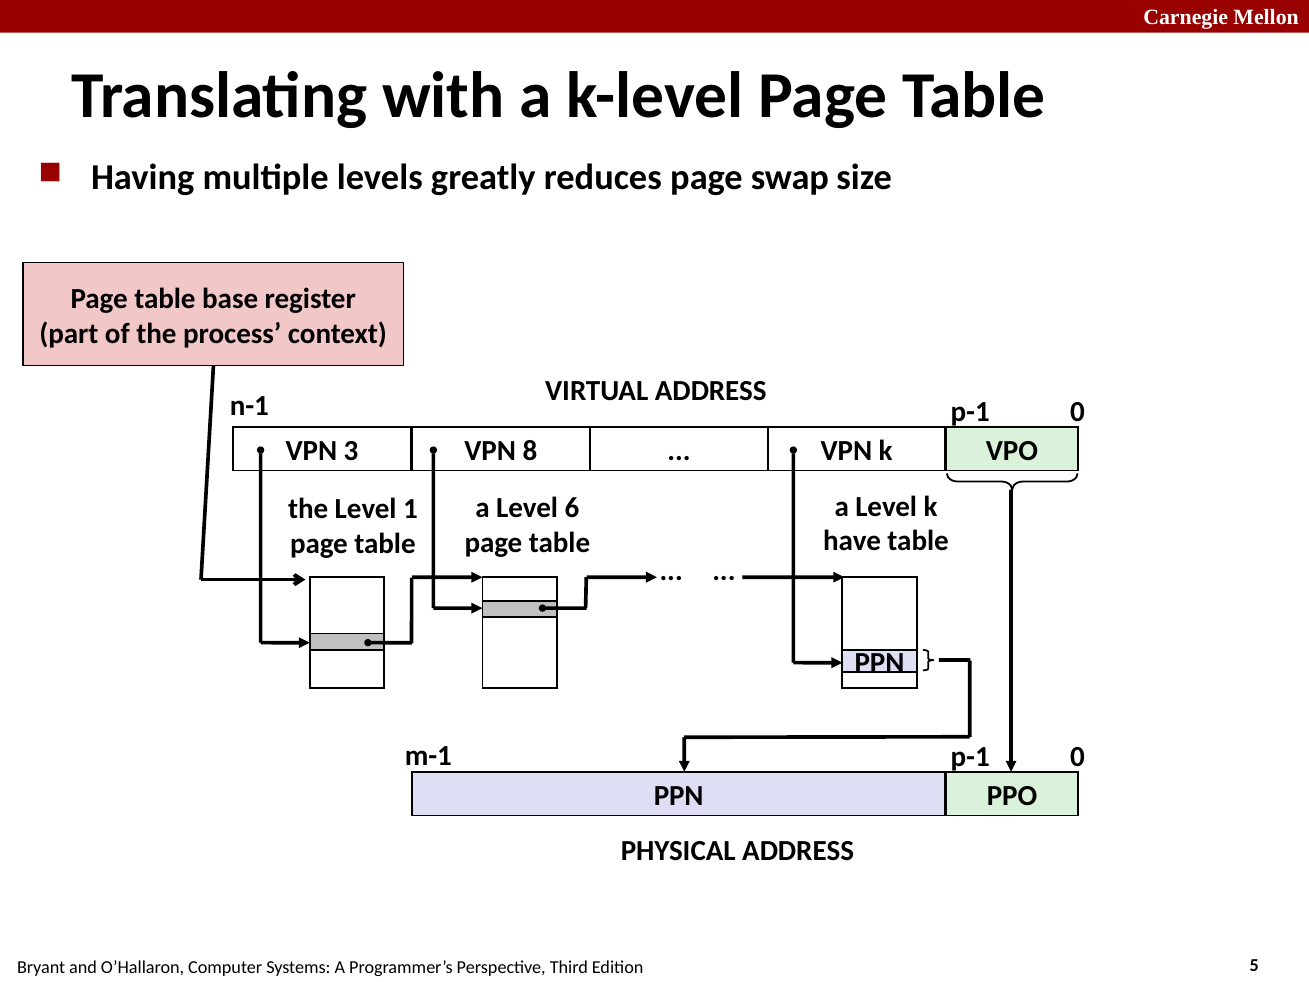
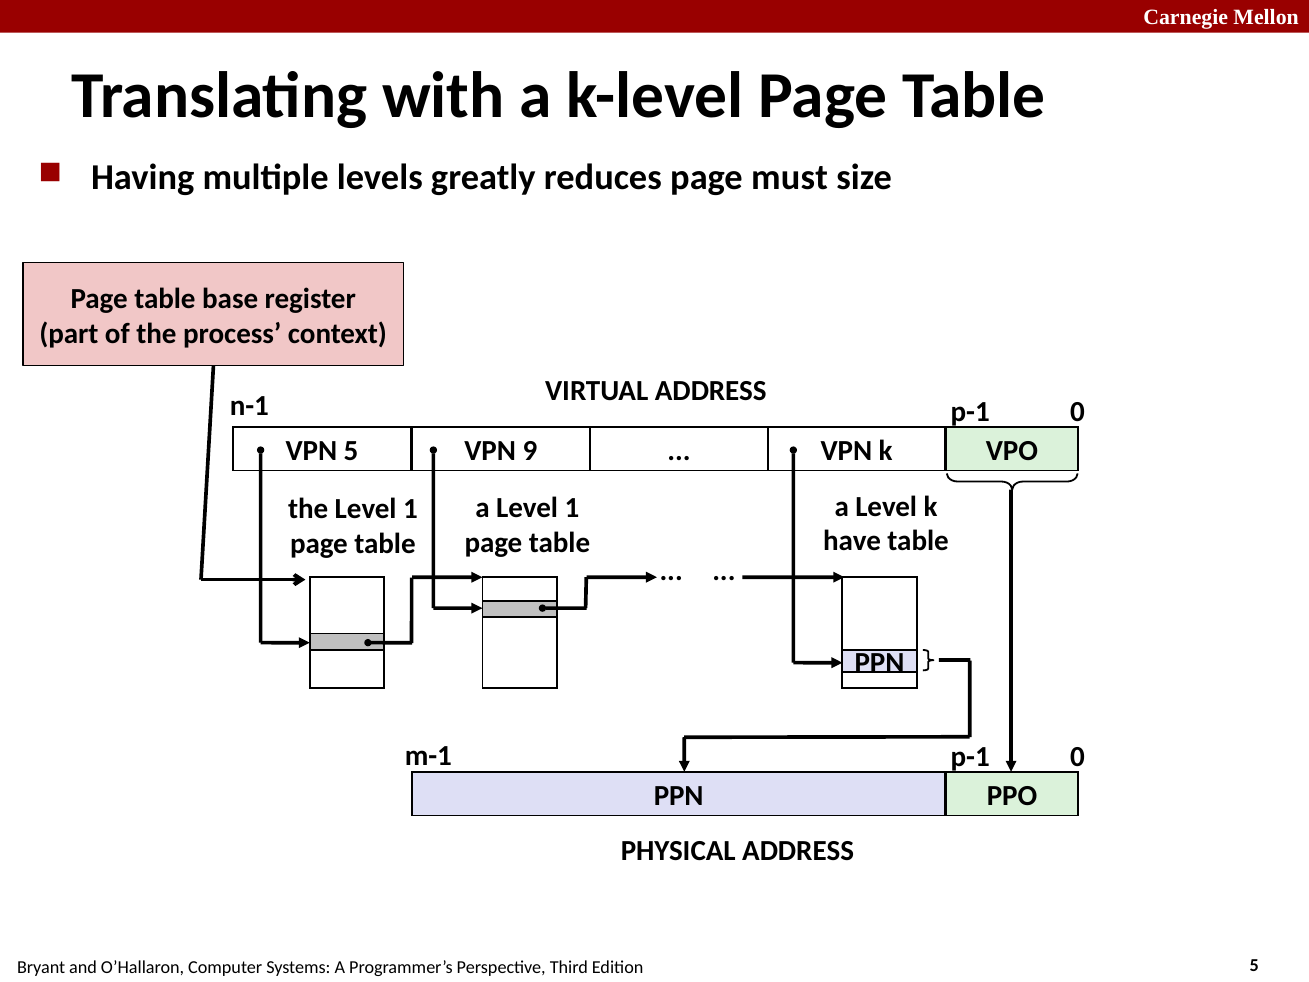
swap: swap -> must
VPN 3: 3 -> 5
8: 8 -> 9
a Level 6: 6 -> 1
